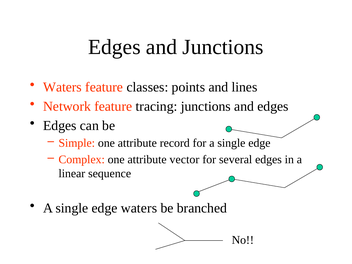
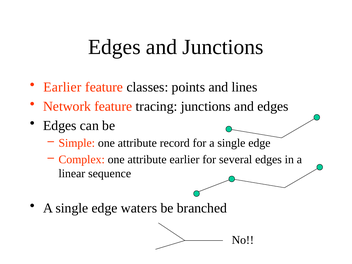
Waters at (62, 87): Waters -> Earlier
attribute vector: vector -> earlier
